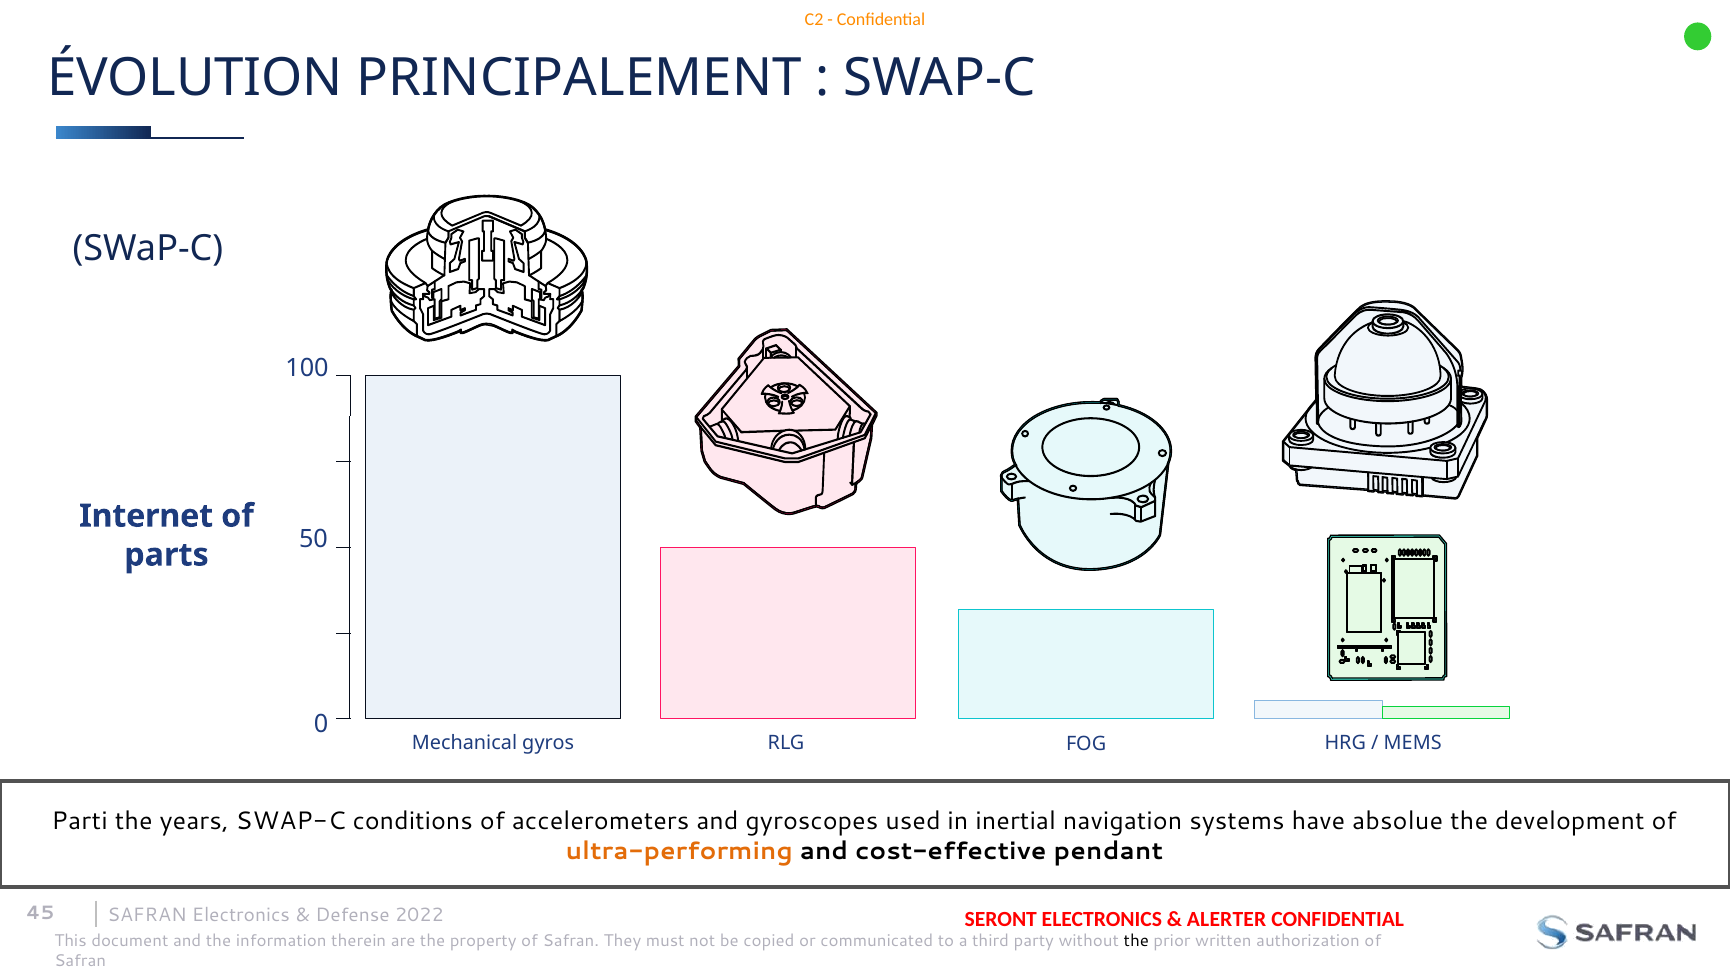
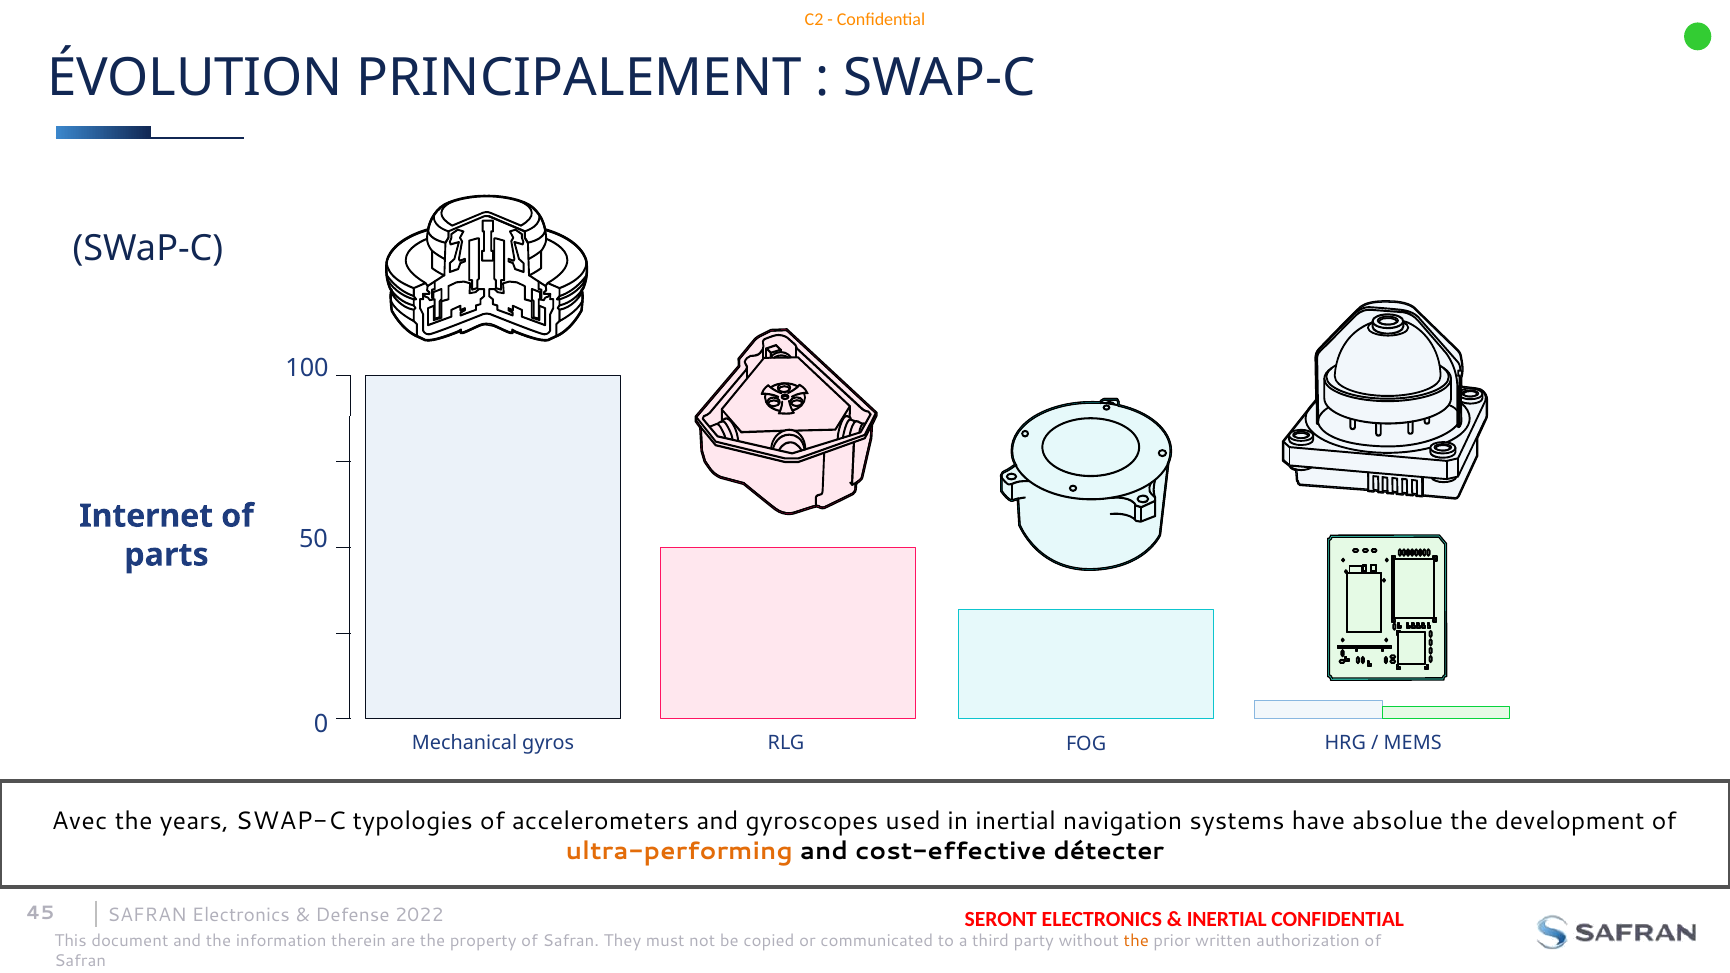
Parti: Parti -> Avec
conditions: conditions -> typologies
pendant: pendant -> détecter
ALERTER at (1227, 919): ALERTER -> INERTIAL
the at (1136, 941) colour: black -> orange
